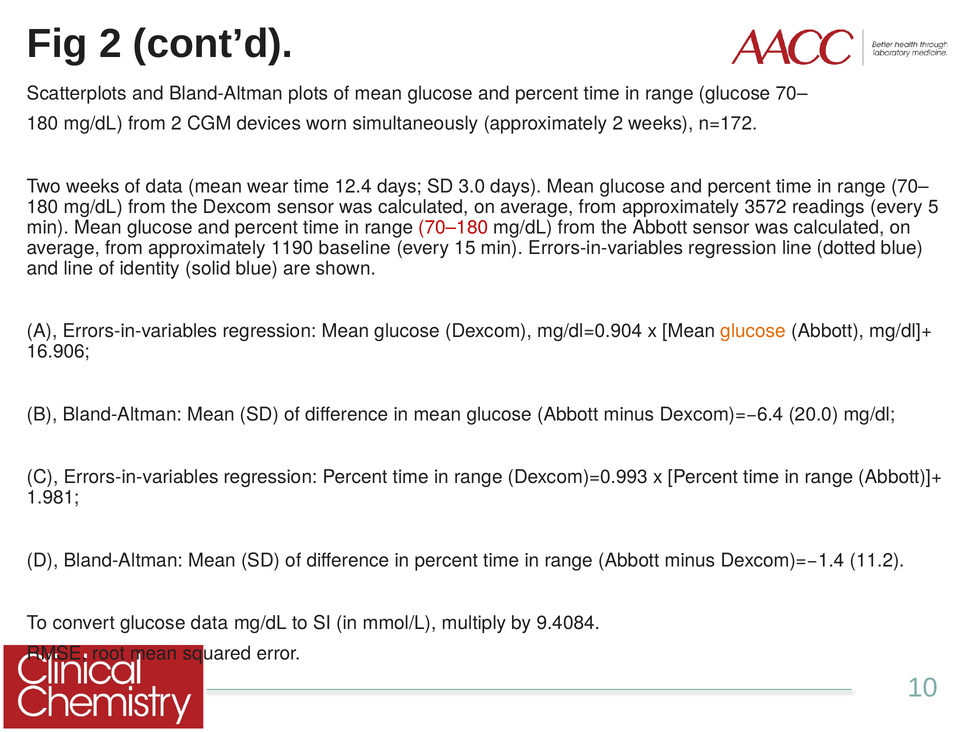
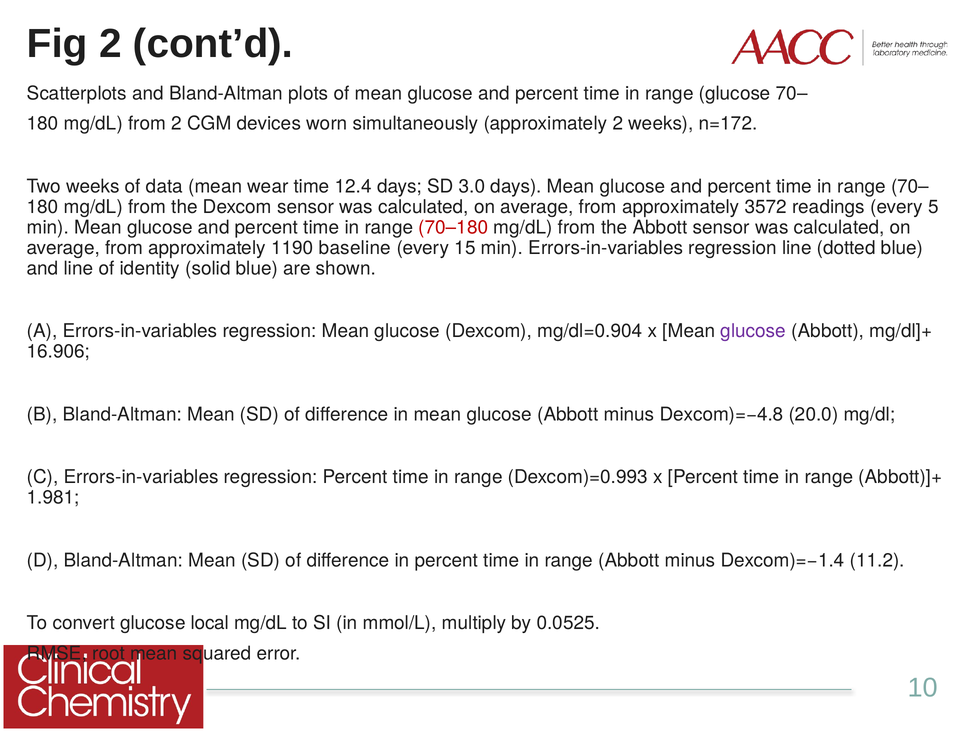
glucose at (753, 331) colour: orange -> purple
Dexcom)=−6.4: Dexcom)=−6.4 -> Dexcom)=−4.8
glucose data: data -> local
9.4084: 9.4084 -> 0.0525
